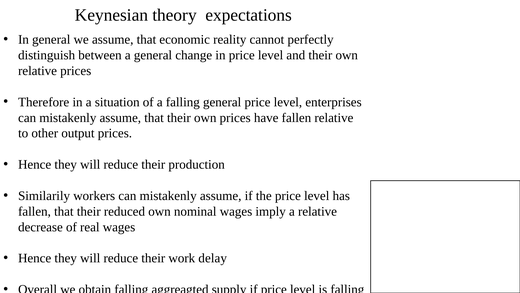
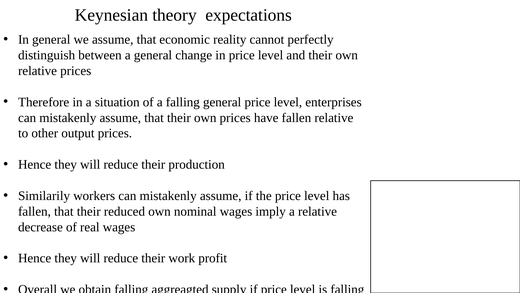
delay: delay -> profit
